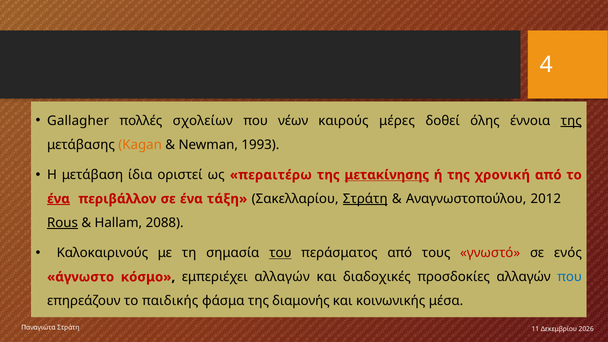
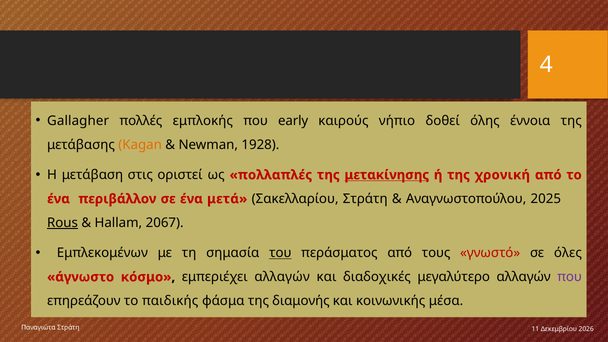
σχολείων: σχολείων -> εμπλοκής
νέων: νέων -> early
μέρες: μέρες -> νήπιο
της at (571, 121) underline: present -> none
1993: 1993 -> 1928
ίδια: ίδια -> στις
περαιτέρω: περαιτέρω -> πολλαπλές
ένα at (58, 199) underline: present -> none
τάξη: τάξη -> μετά
Στράτη at (365, 199) underline: present -> none
2012: 2012 -> 2025
2088: 2088 -> 2067
Καλοκαιρινούς: Καλοκαιρινούς -> Εμπλεκομένων
ενός: ενός -> όλες
προσδοκίες: προσδοκίες -> μεγαλύτερο
που at (570, 277) colour: blue -> purple
